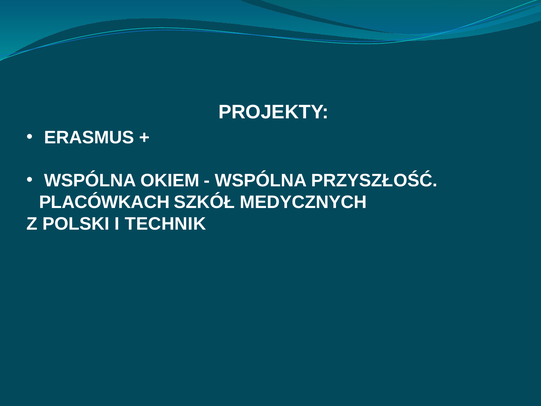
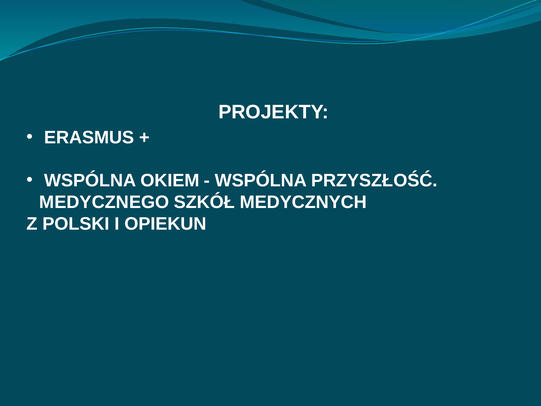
PLACÓWKACH: PLACÓWKACH -> MEDYCZNEGO
TECHNIK: TECHNIK -> OPIEKUN
